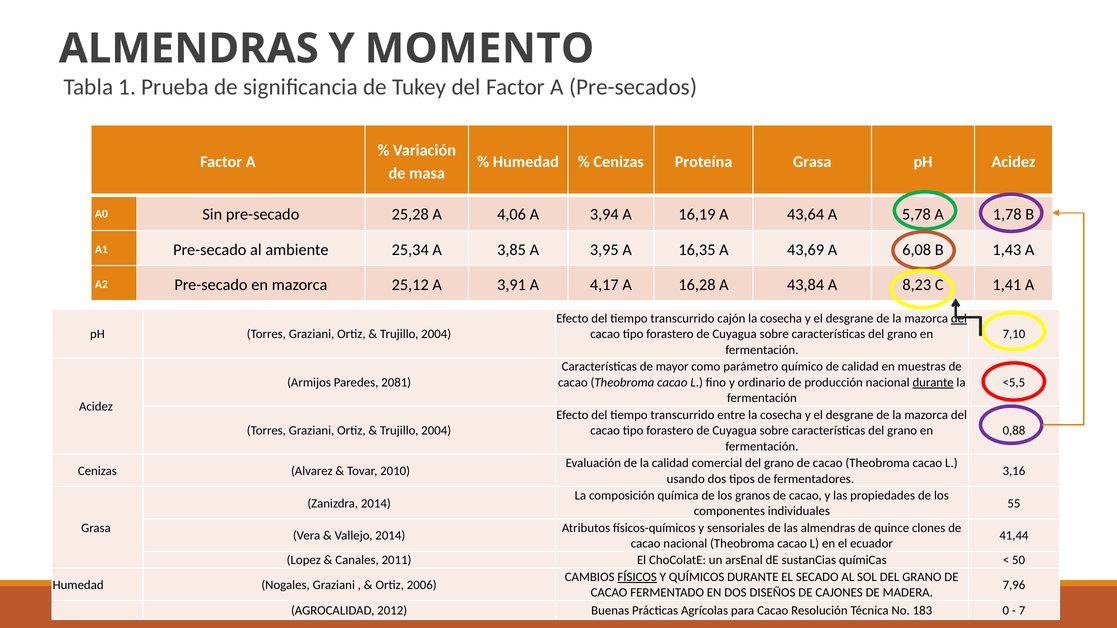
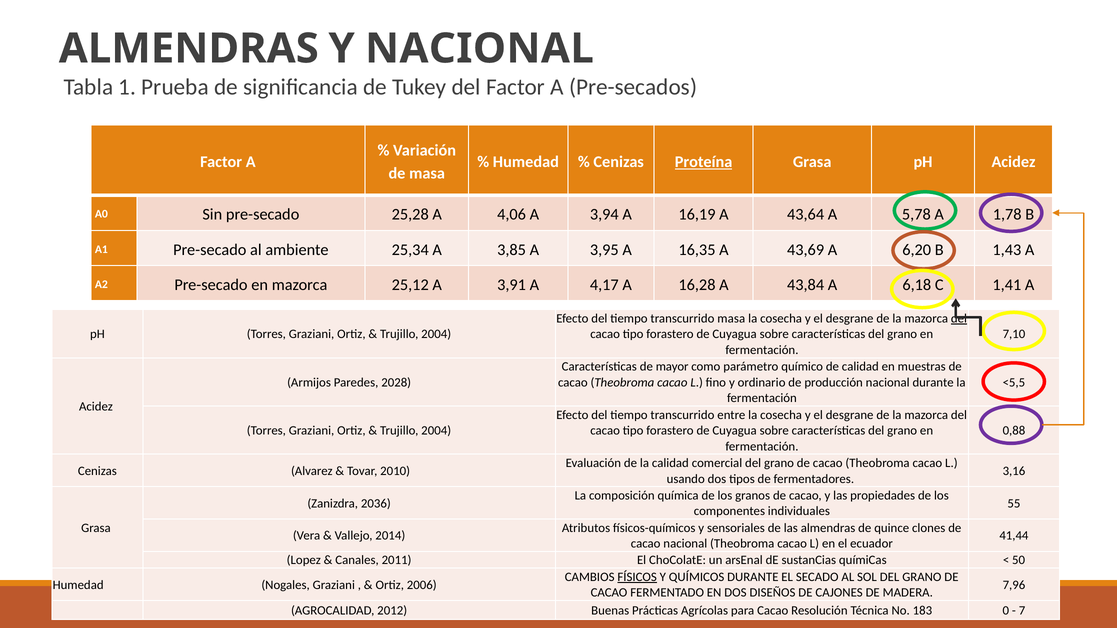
Y MOMENTO: MOMENTO -> NACIONAL
Proteína underline: none -> present
6,08: 6,08 -> 6,20
8,23: 8,23 -> 6,18
transcurrido cajón: cajón -> masa
2081: 2081 -> 2028
durante at (933, 383) underline: present -> none
Zanizdra 2014: 2014 -> 2036
